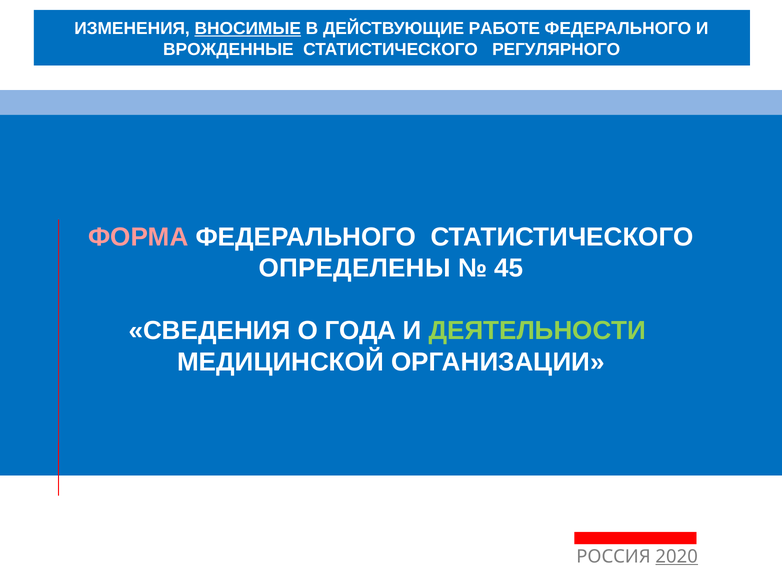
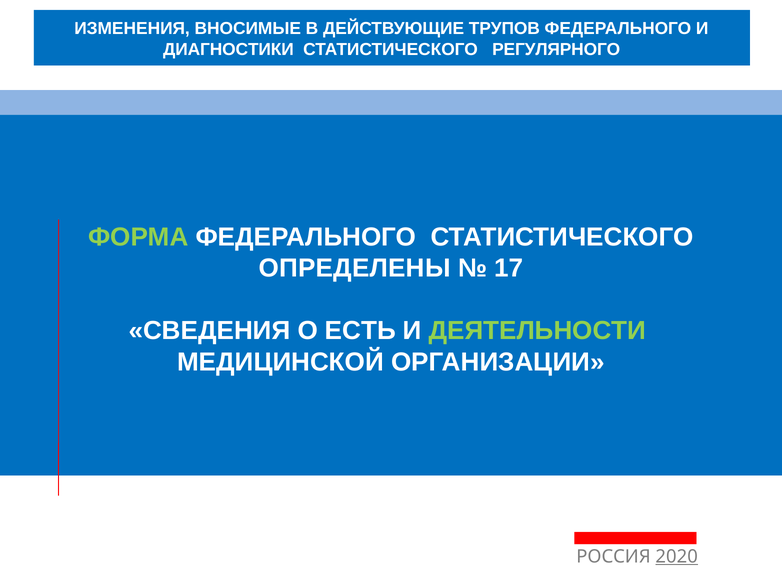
ВНОСИМЫЕ underline: present -> none
РАБОТЕ: РАБОТЕ -> ТРУПОВ
ВРОЖДЕННЫЕ: ВРОЖДЕННЫЕ -> ДИАГНОСТИКИ
ФОРМА colour: pink -> light green
45: 45 -> 17
ГОДА: ГОДА -> ЕСТЬ
